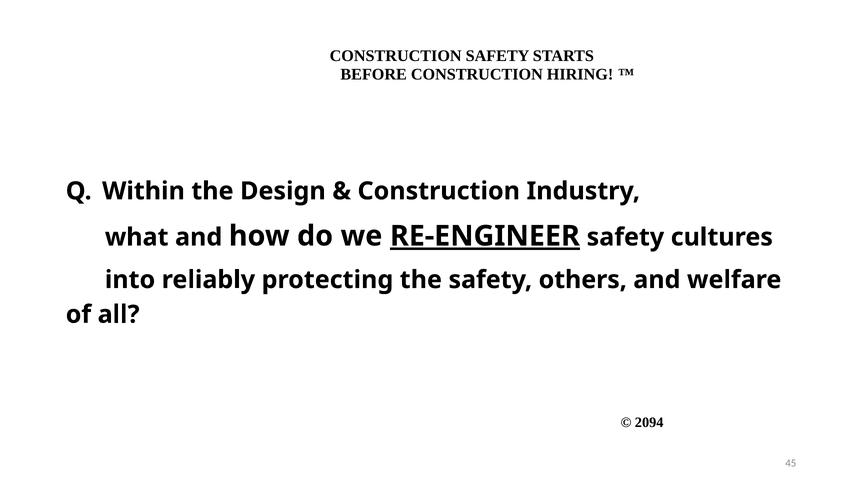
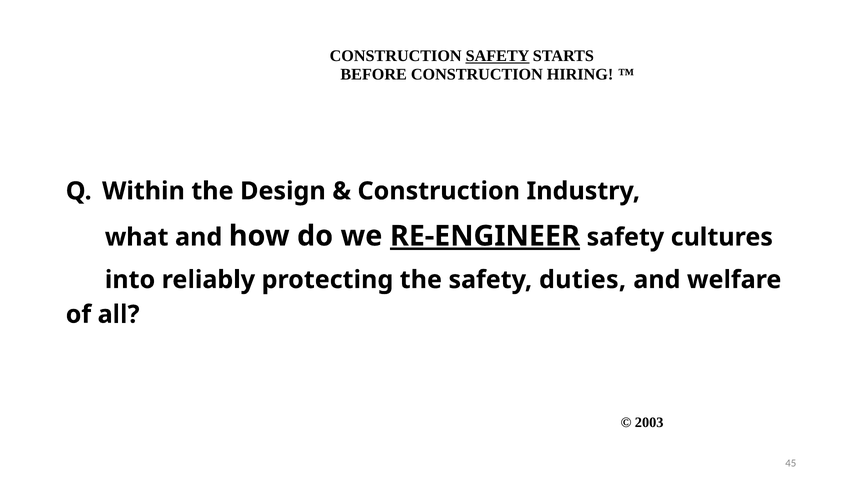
SAFETY at (498, 56) underline: none -> present
others: others -> duties
2094: 2094 -> 2003
